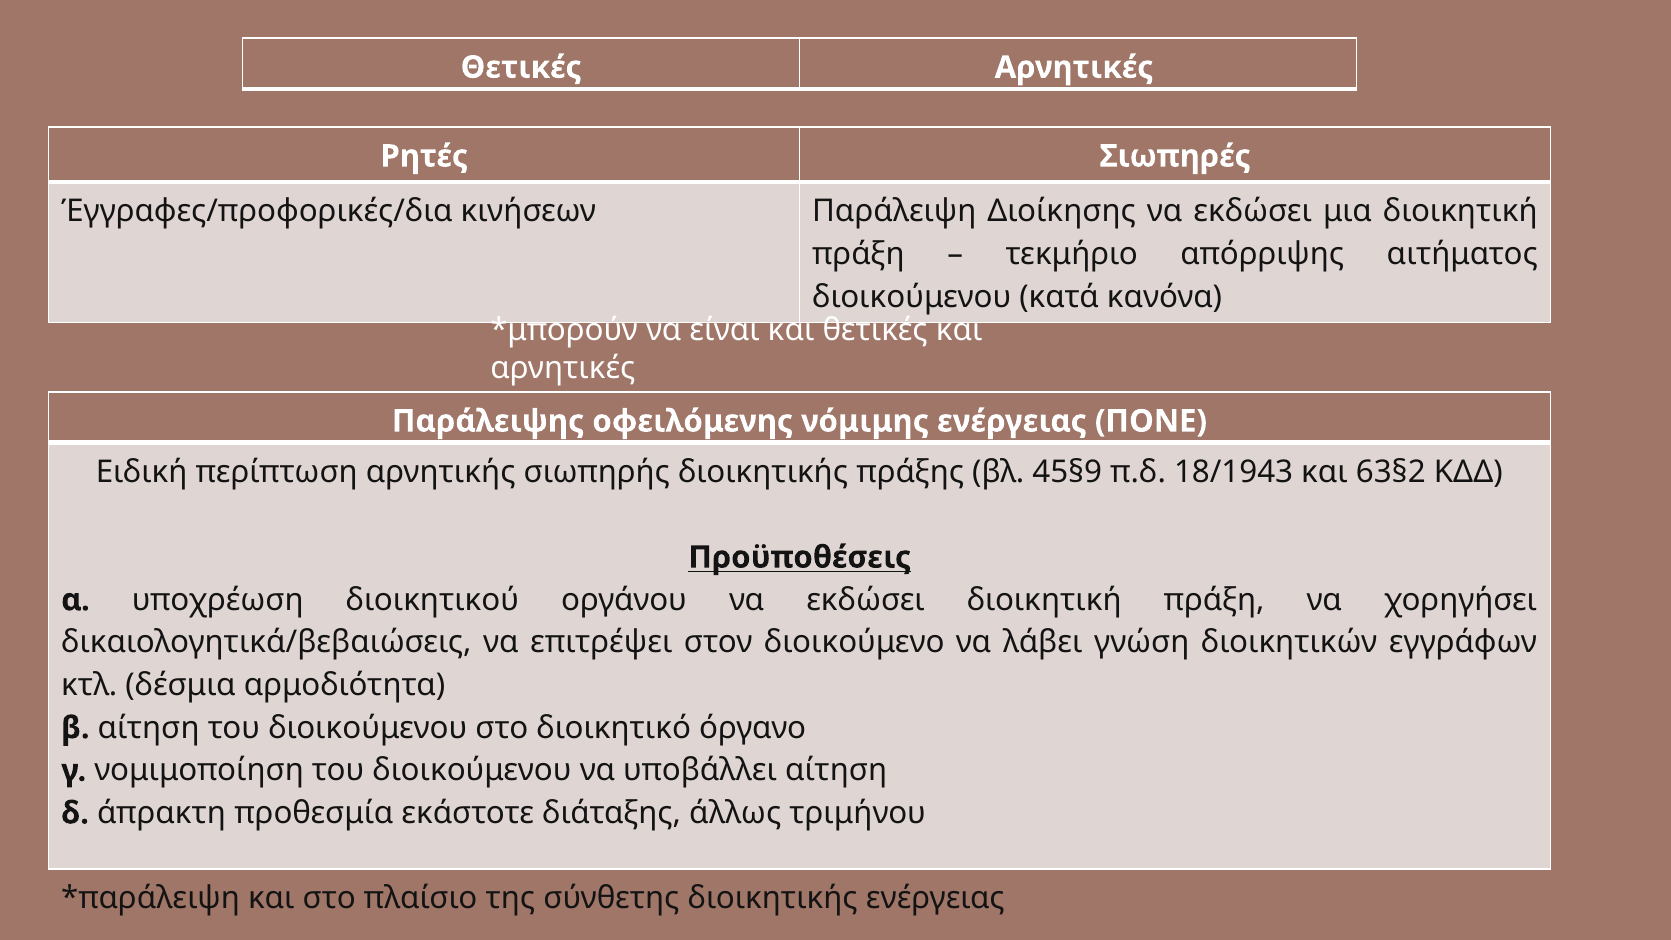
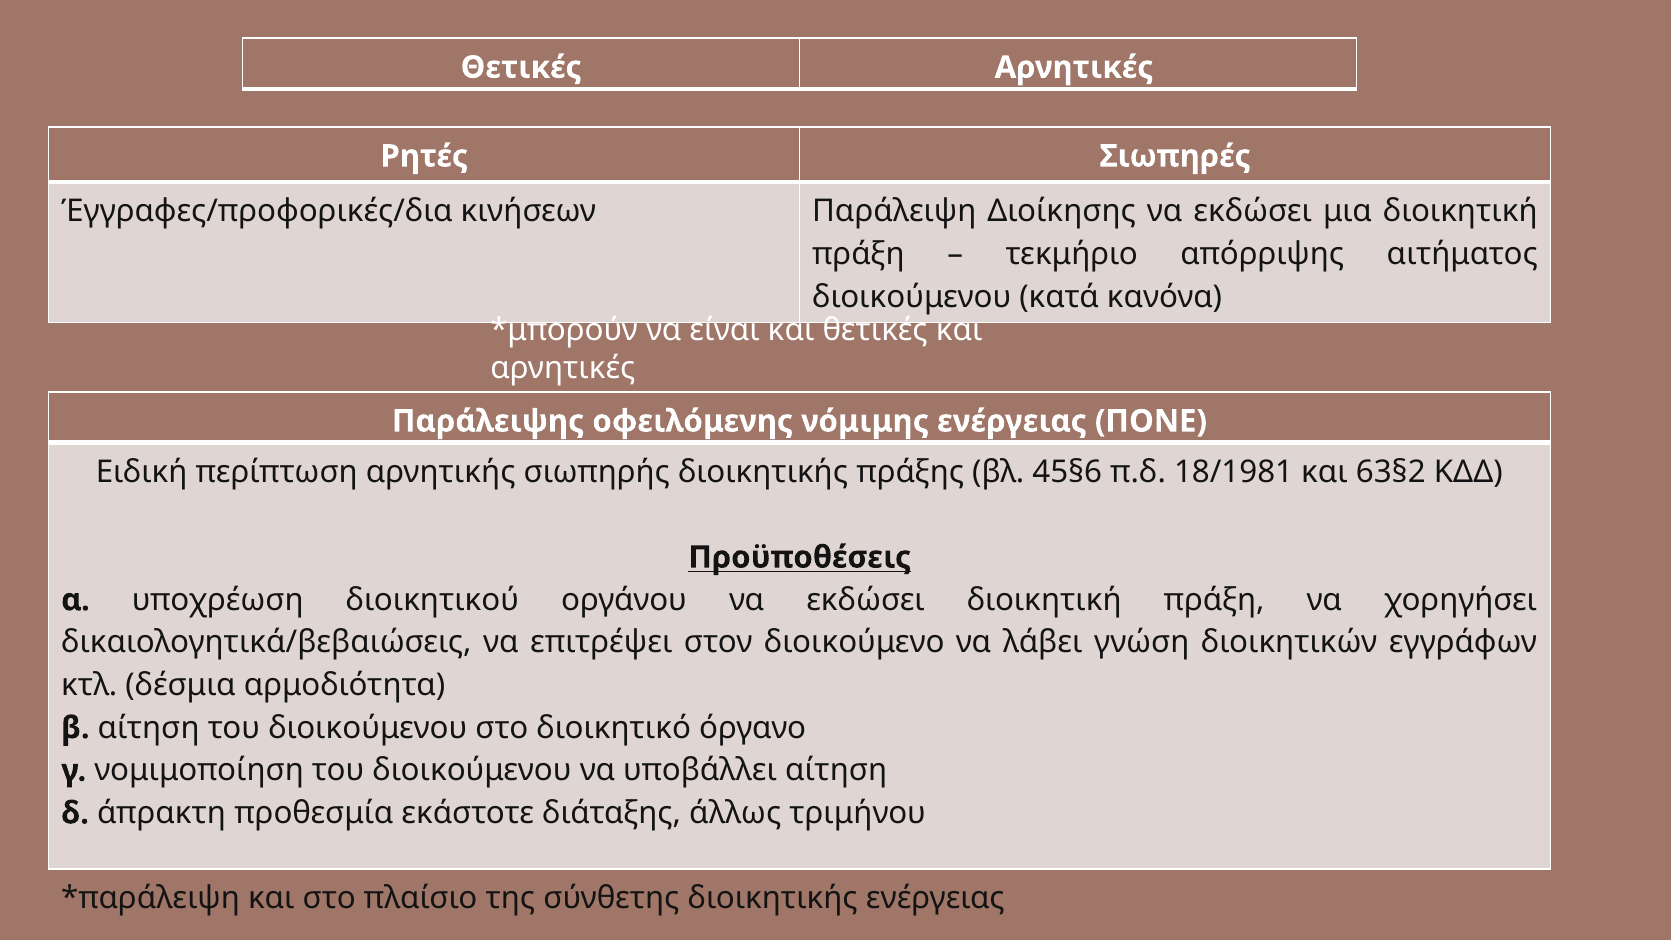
45§9: 45§9 -> 45§6
18/1943: 18/1943 -> 18/1981
